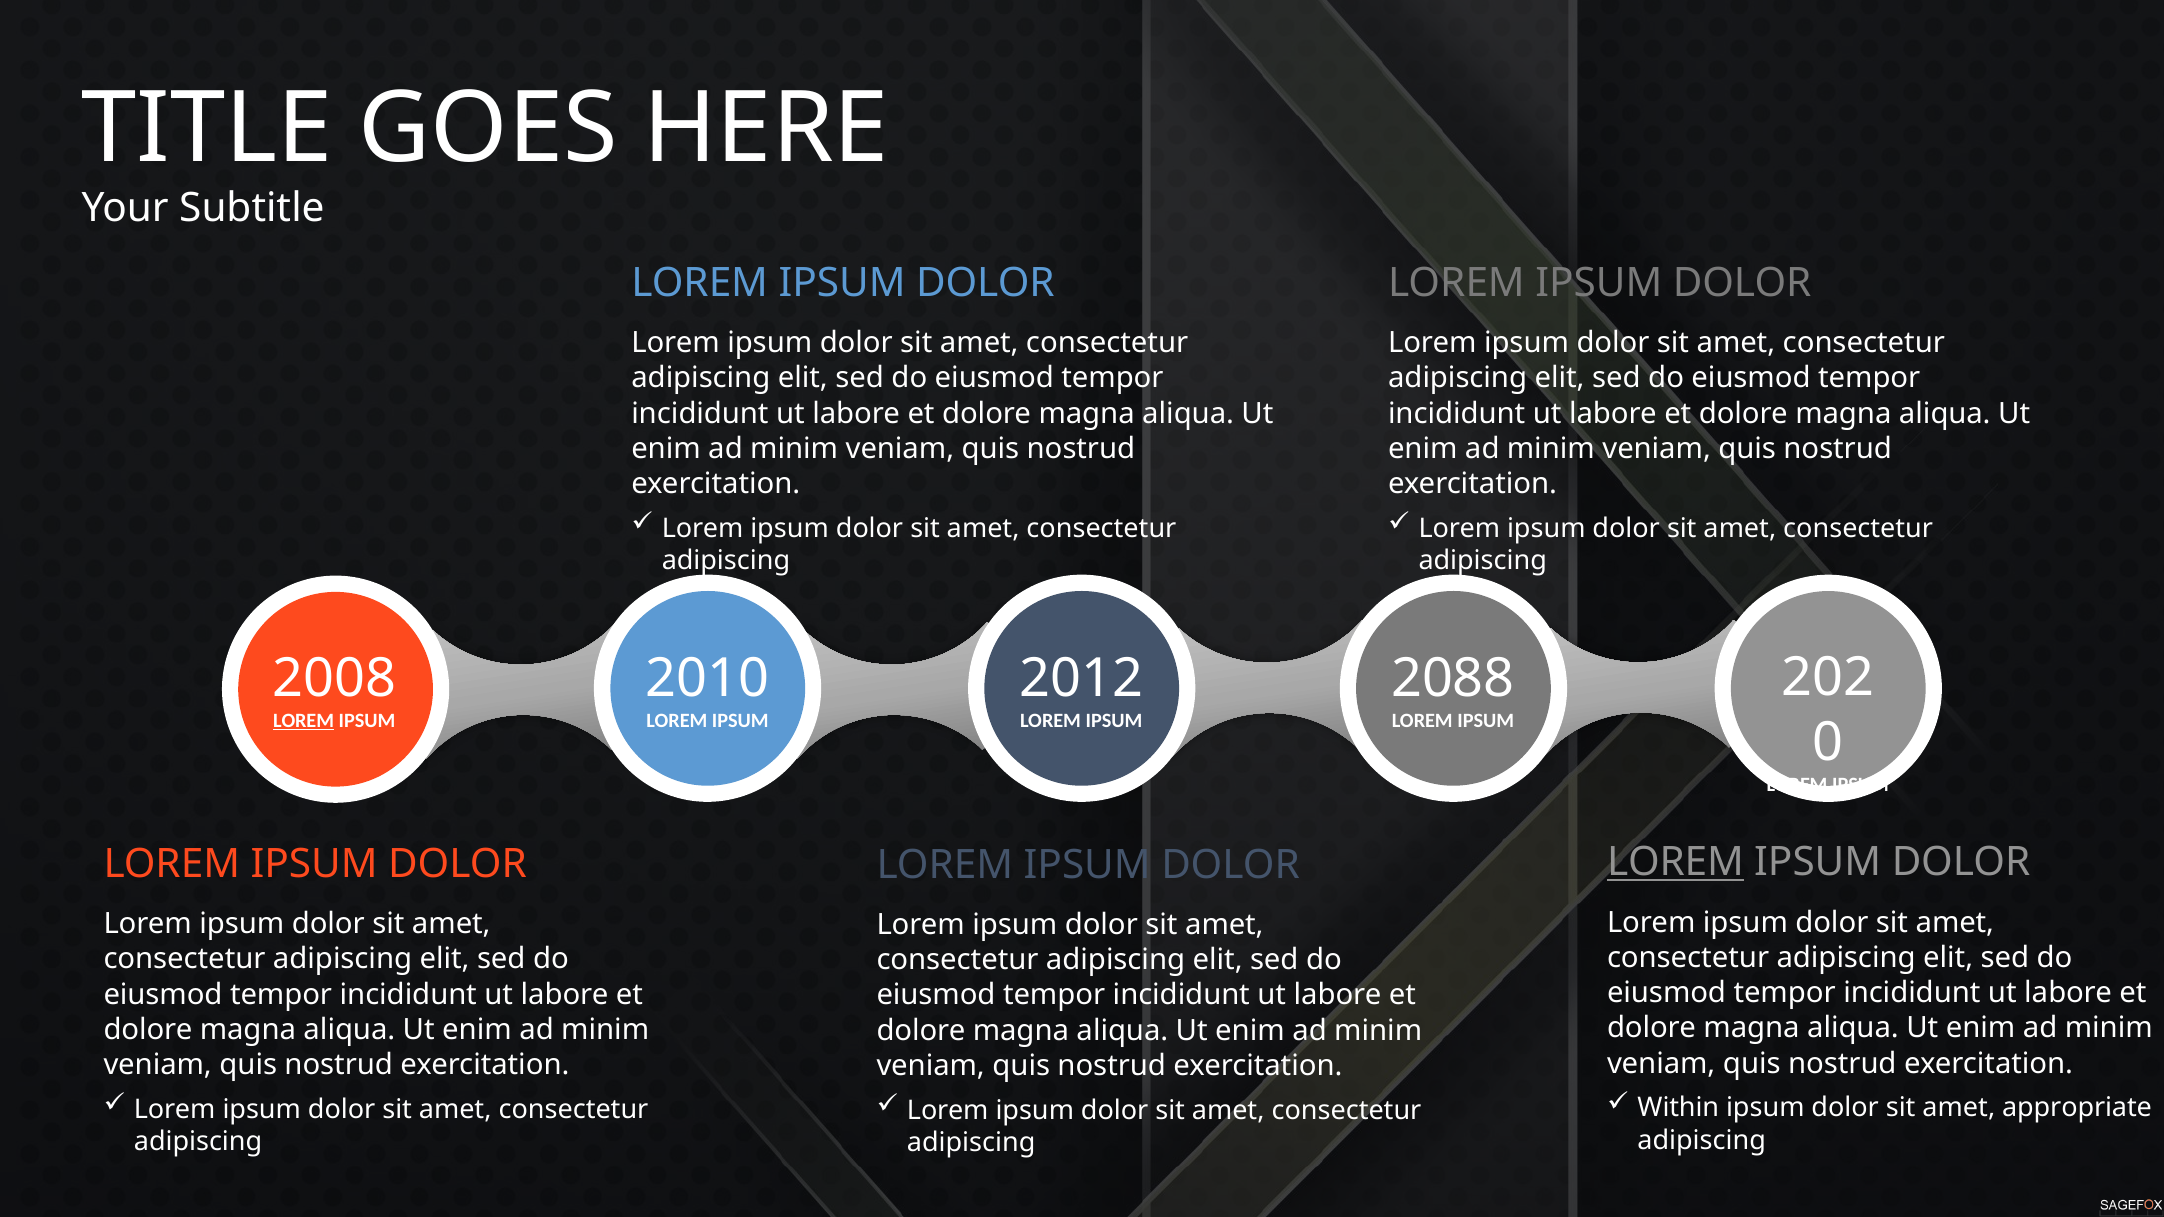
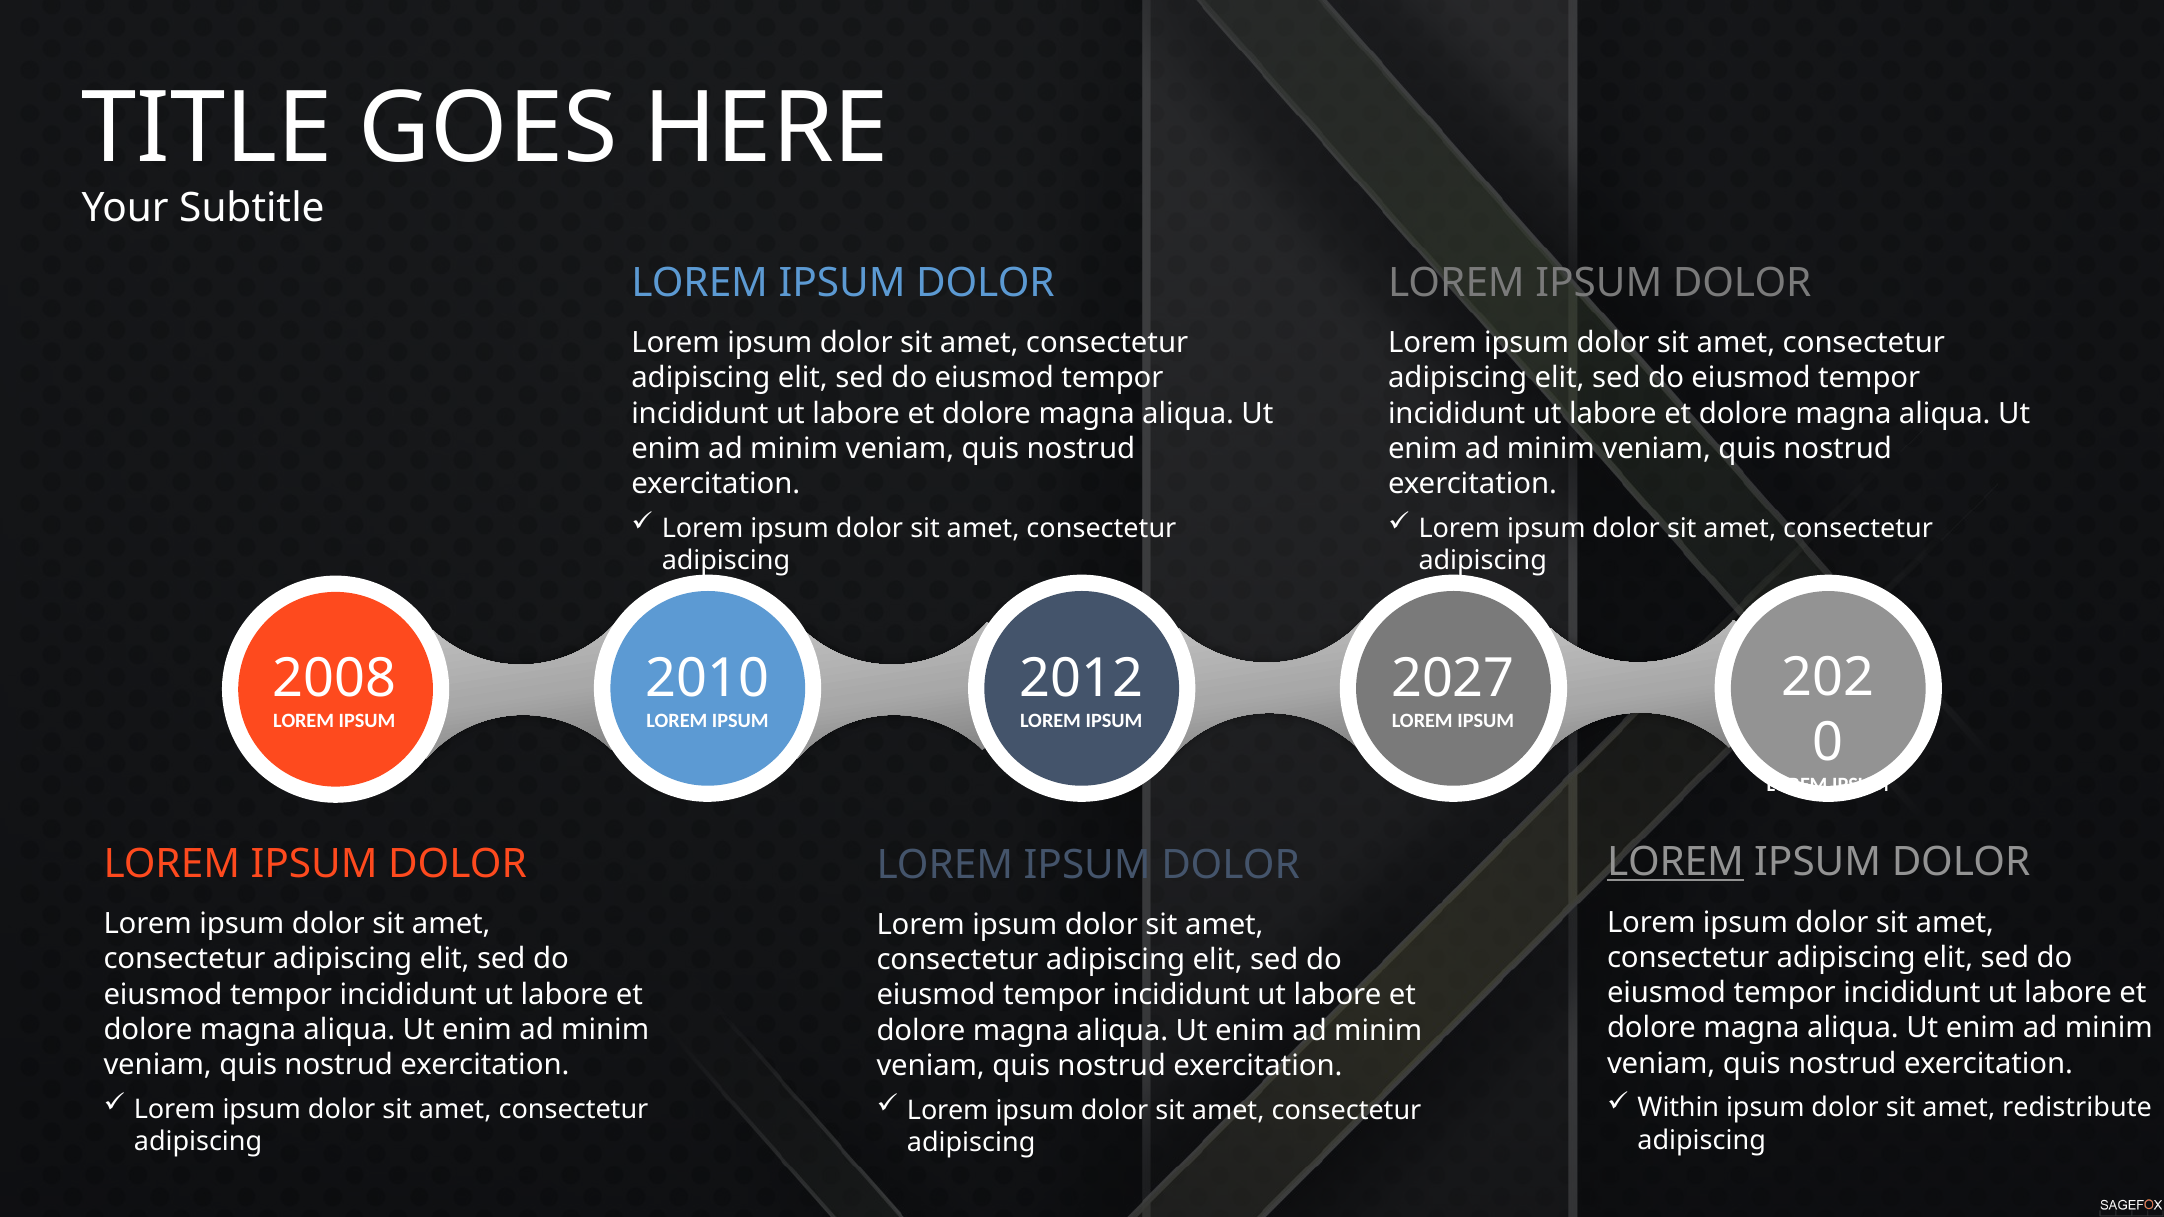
2088: 2088 -> 2027
LOREM at (304, 721) underline: present -> none
appropriate: appropriate -> redistribute
